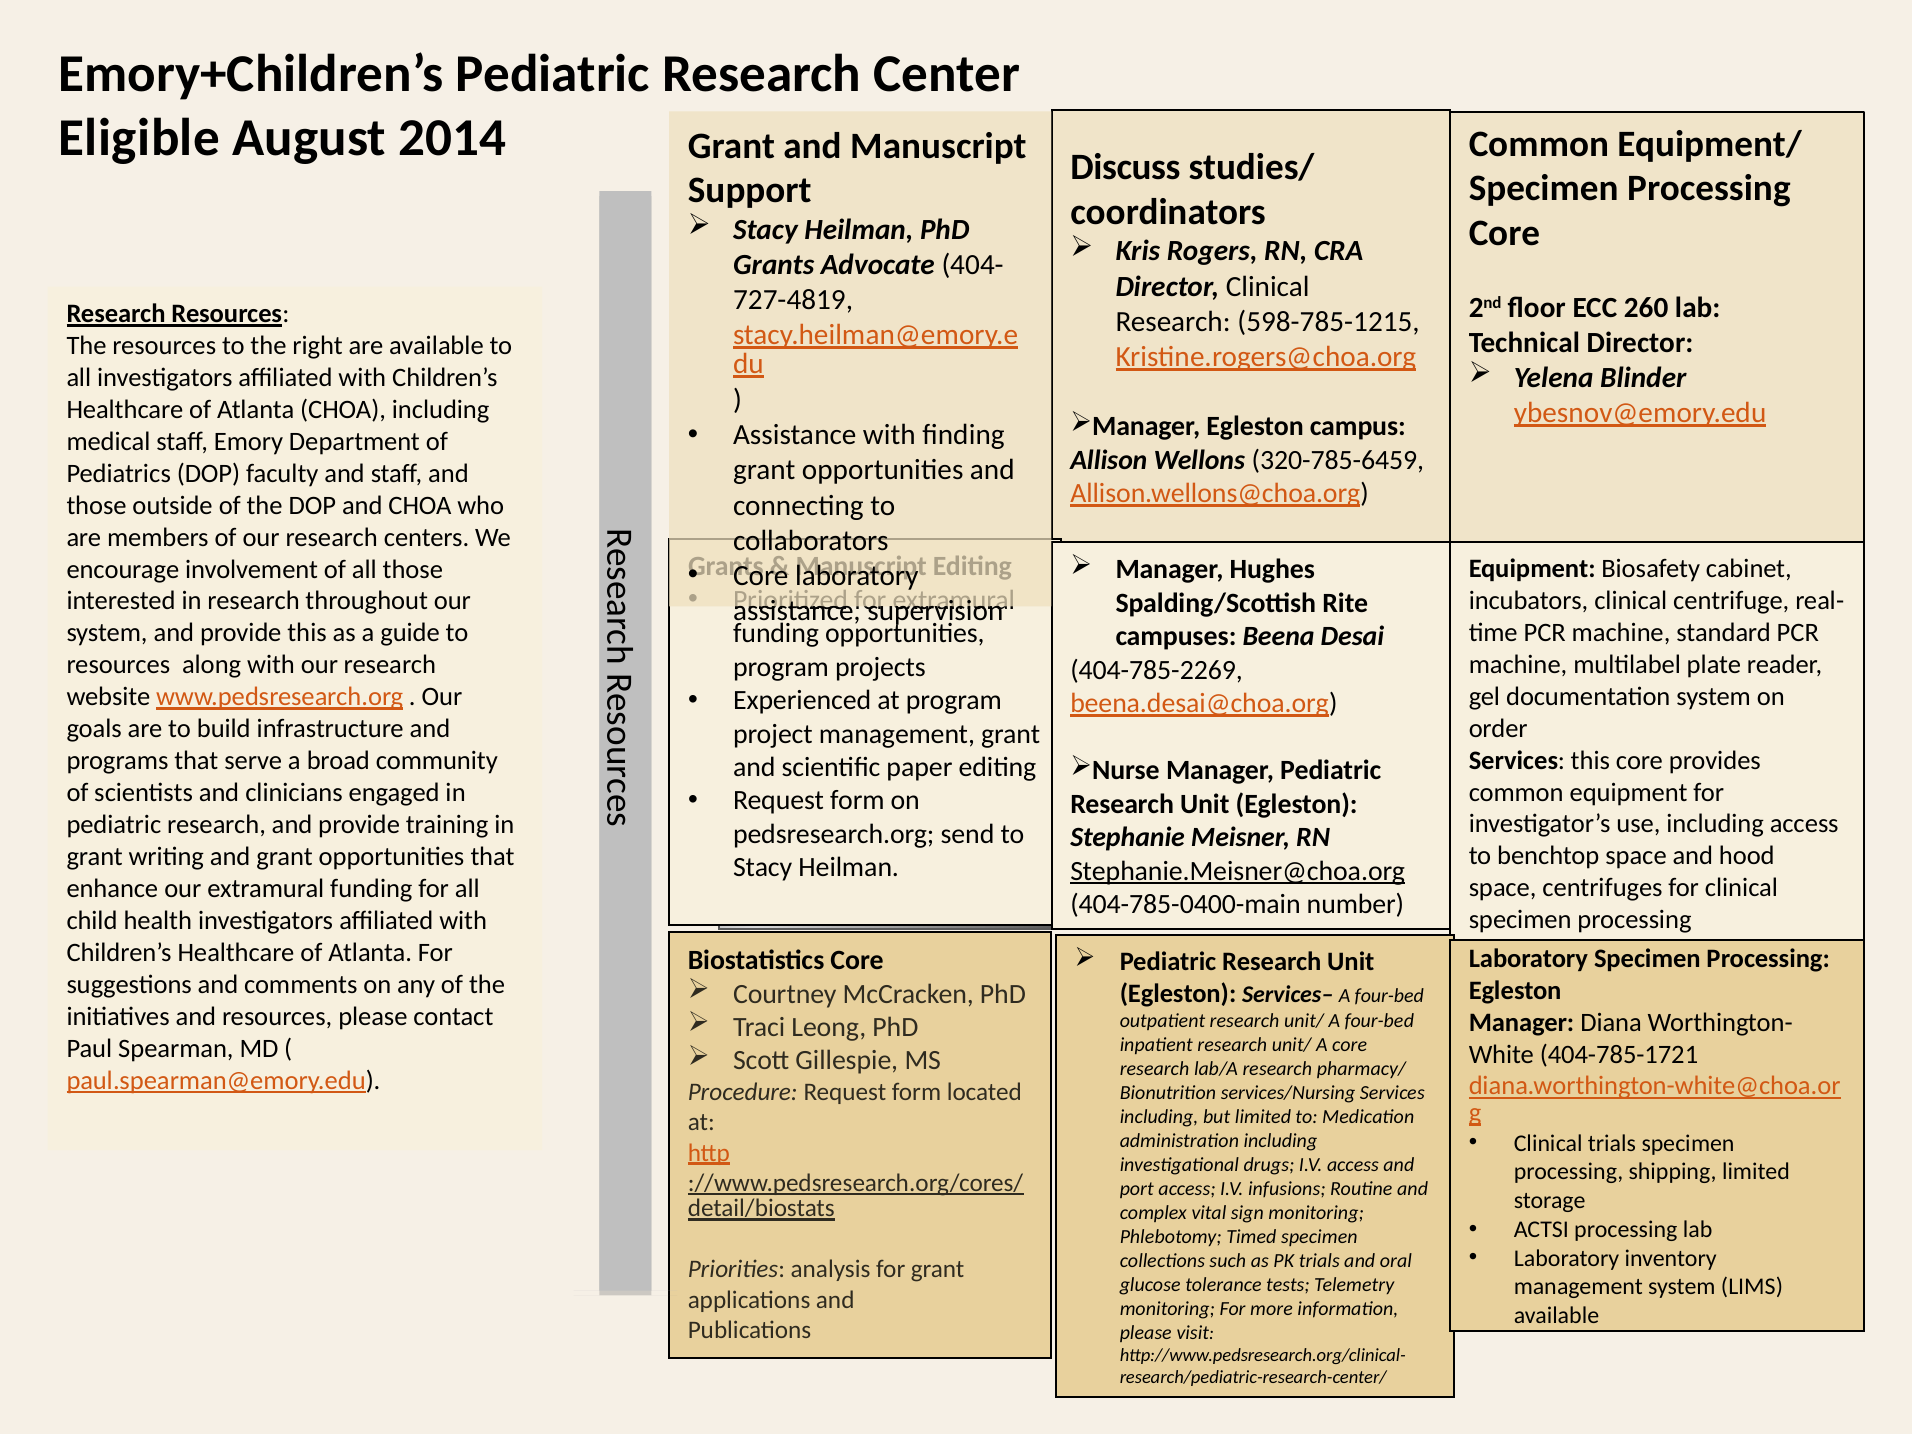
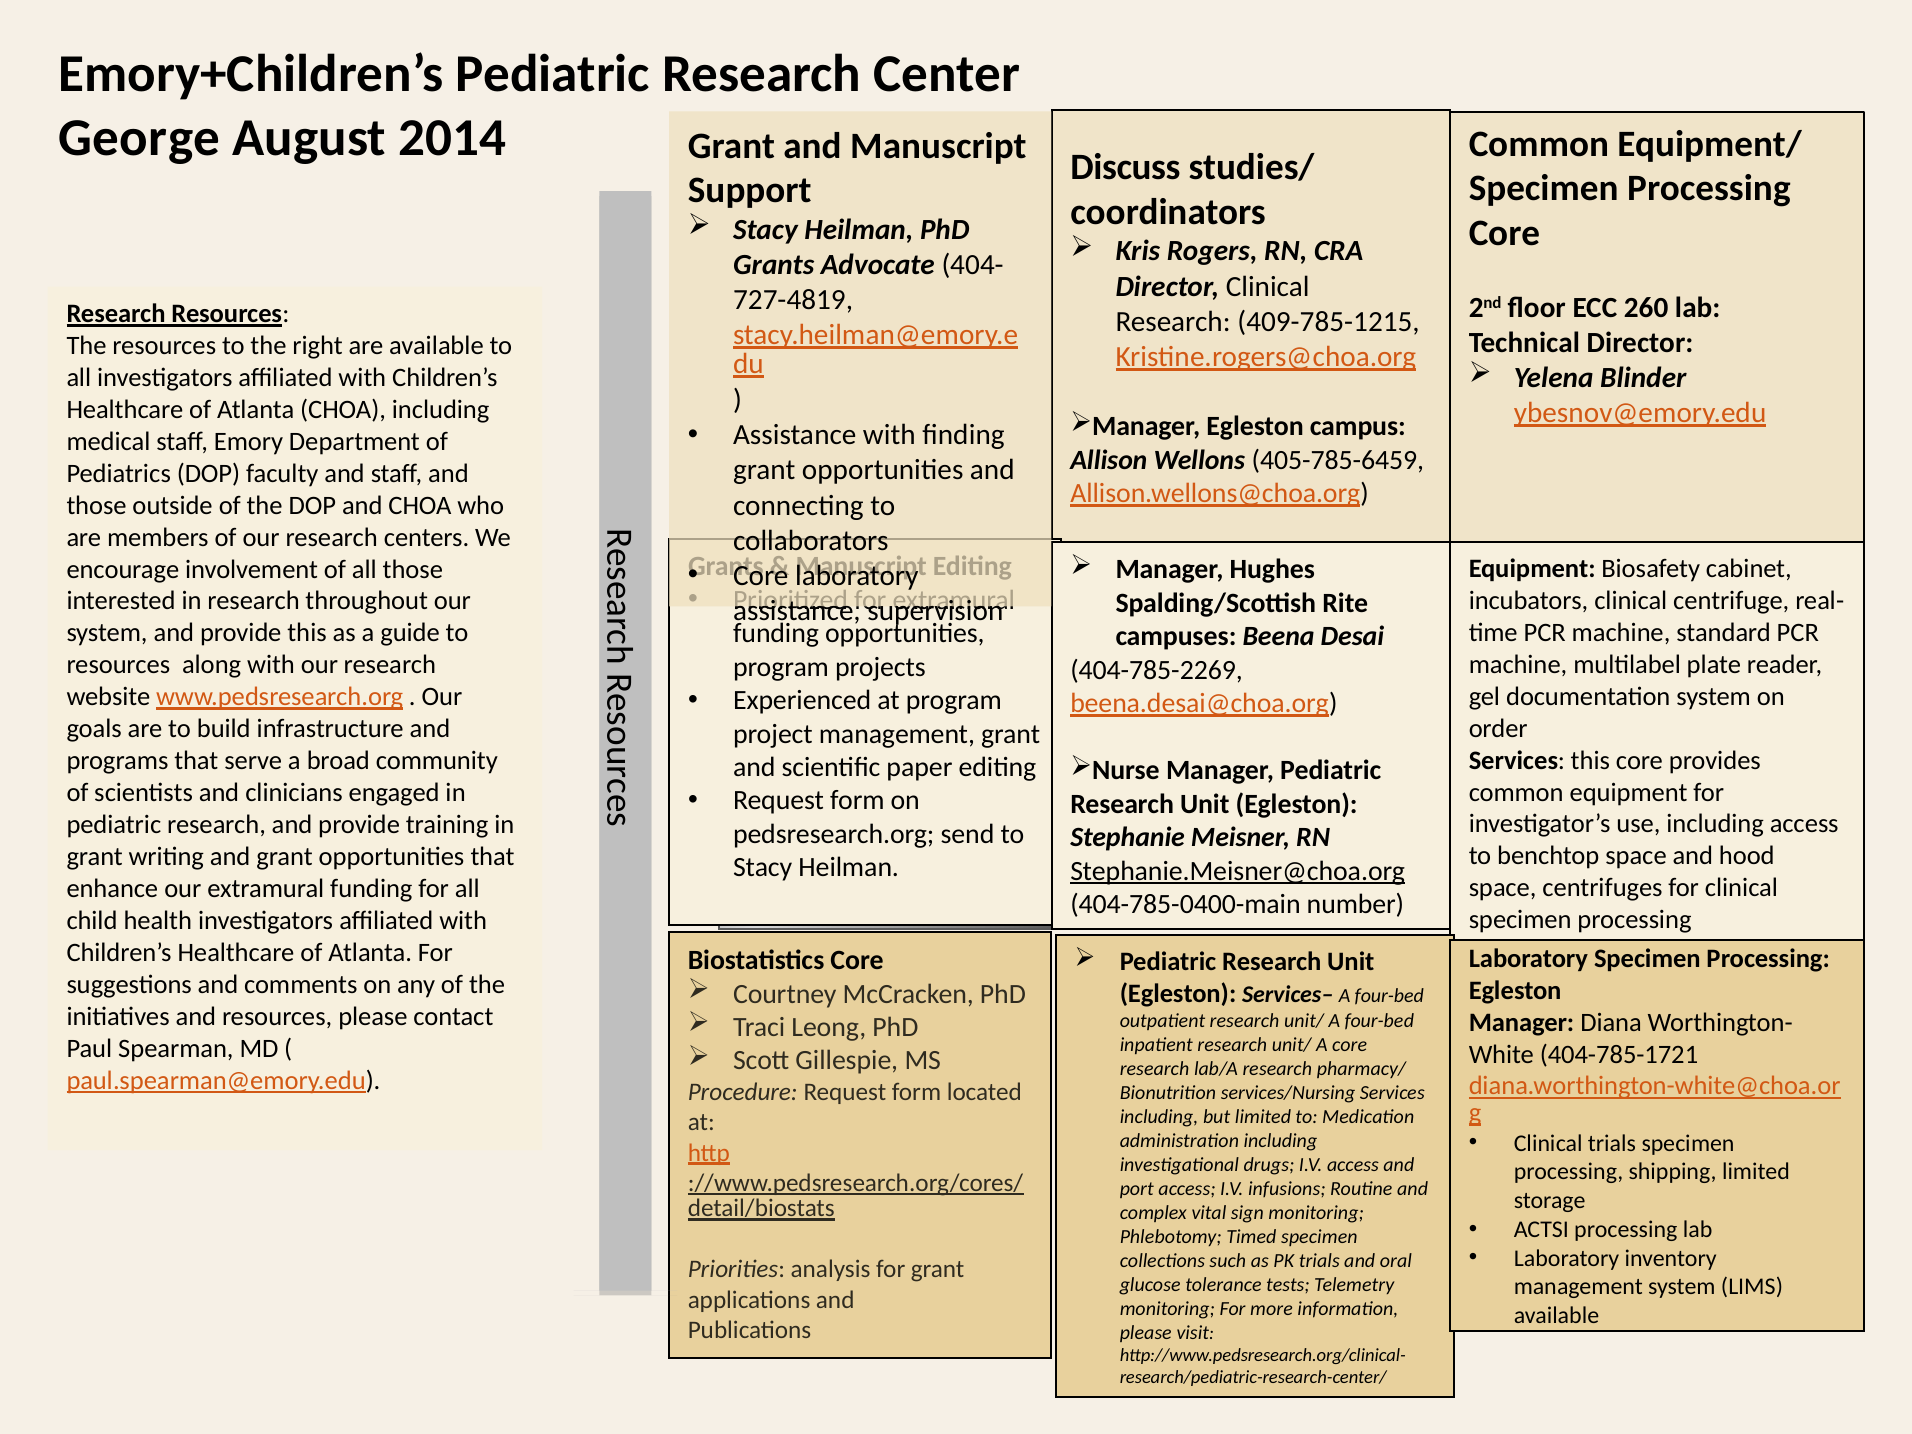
Eligible: Eligible -> George
598-785-1215: 598-785-1215 -> 409-785-1215
320-785-6459: 320-785-6459 -> 405-785-6459
